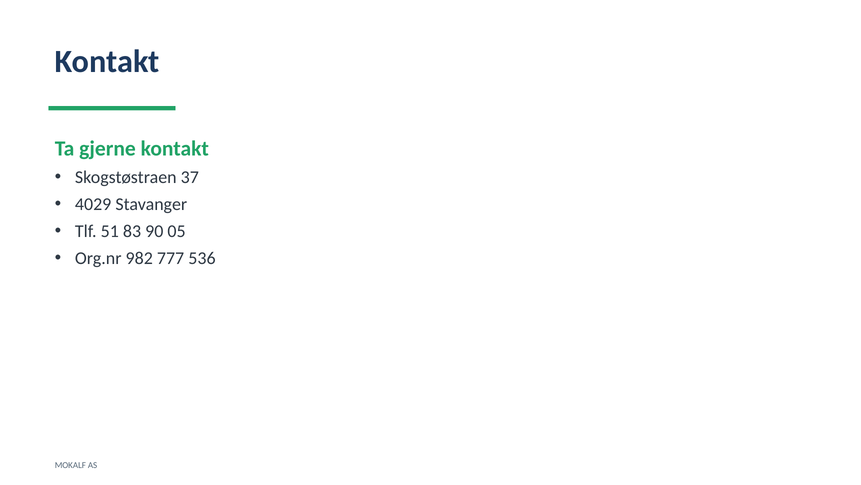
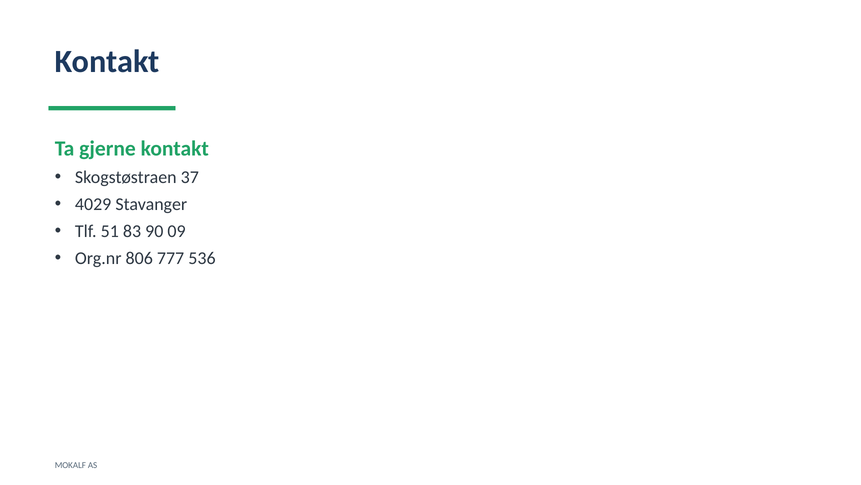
05: 05 -> 09
982: 982 -> 806
